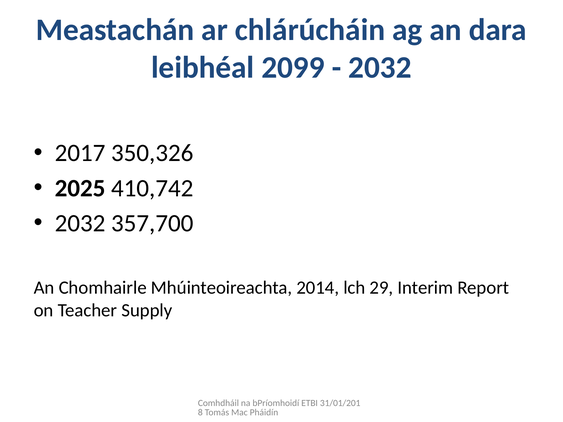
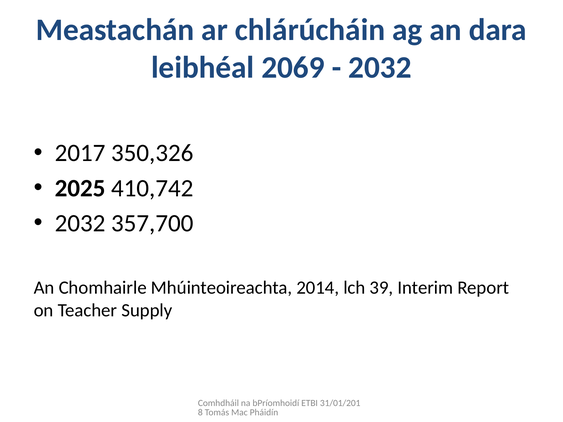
2099: 2099 -> 2069
29: 29 -> 39
